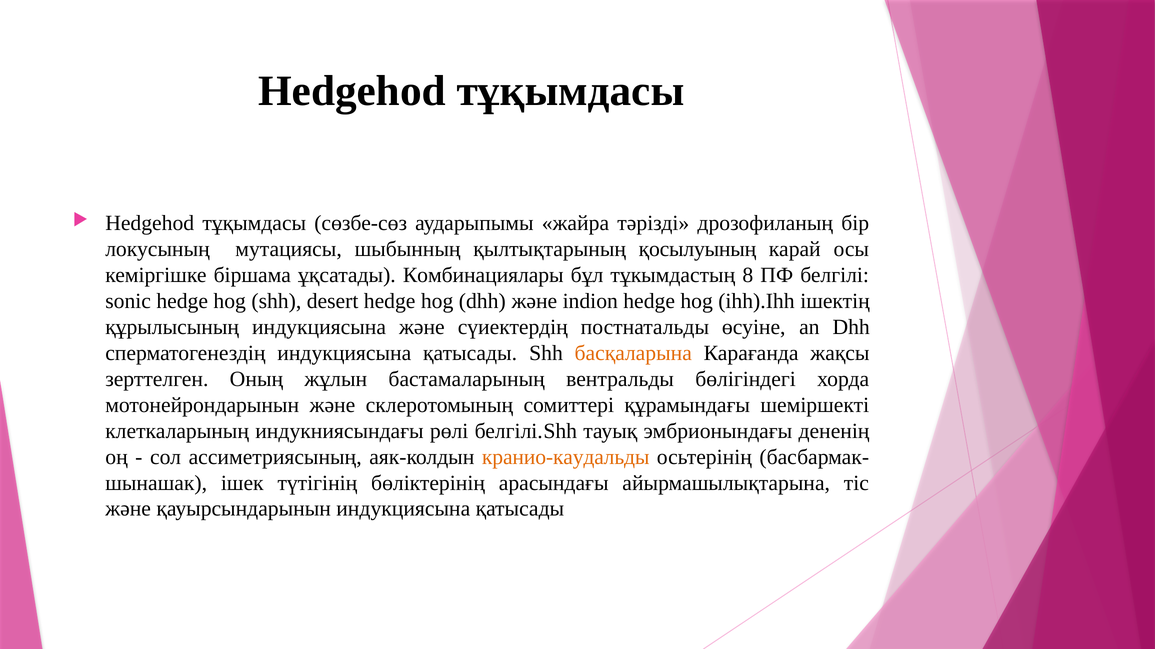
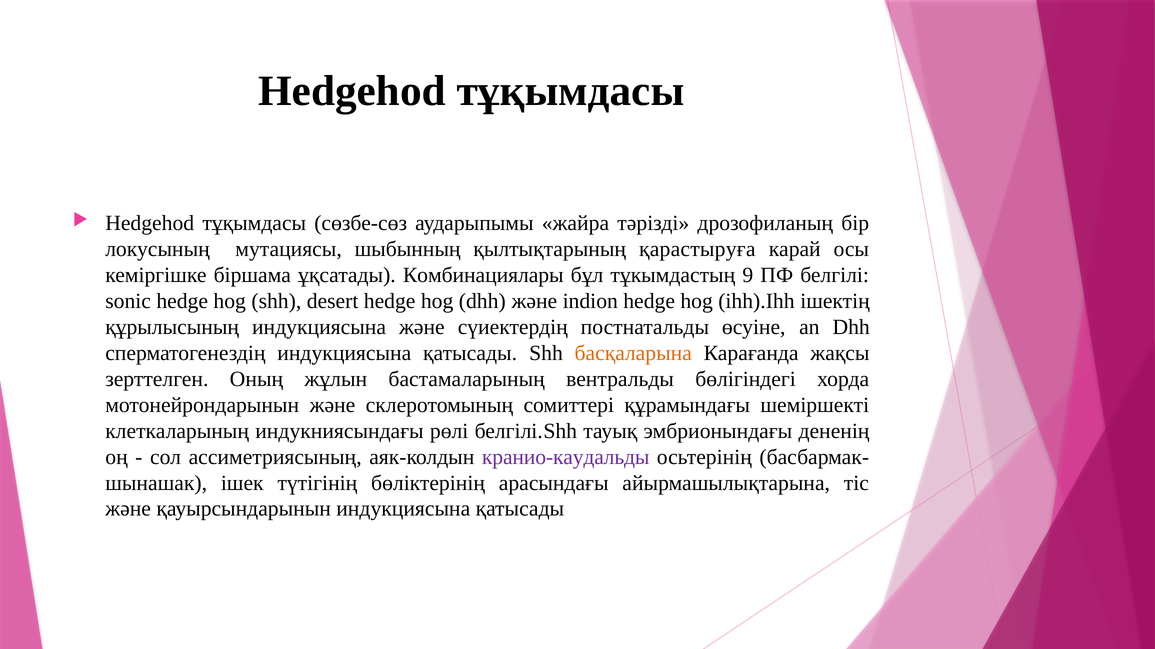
қосылуының: қосылуының -> қарастыруға
8: 8 -> 9
кранио-каудальды colour: orange -> purple
